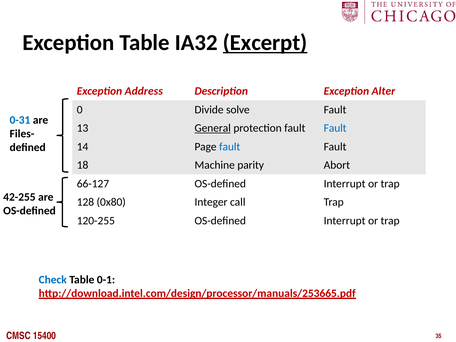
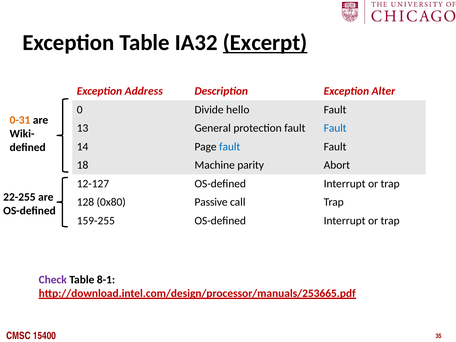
solve: solve -> hello
0-31 colour: blue -> orange
General underline: present -> none
Files-: Files- -> Wiki-
66-127: 66-127 -> 12-127
42-255: 42-255 -> 22-255
Integer: Integer -> Passive
120-255: 120-255 -> 159-255
Check colour: blue -> purple
0-1: 0-1 -> 8-1
